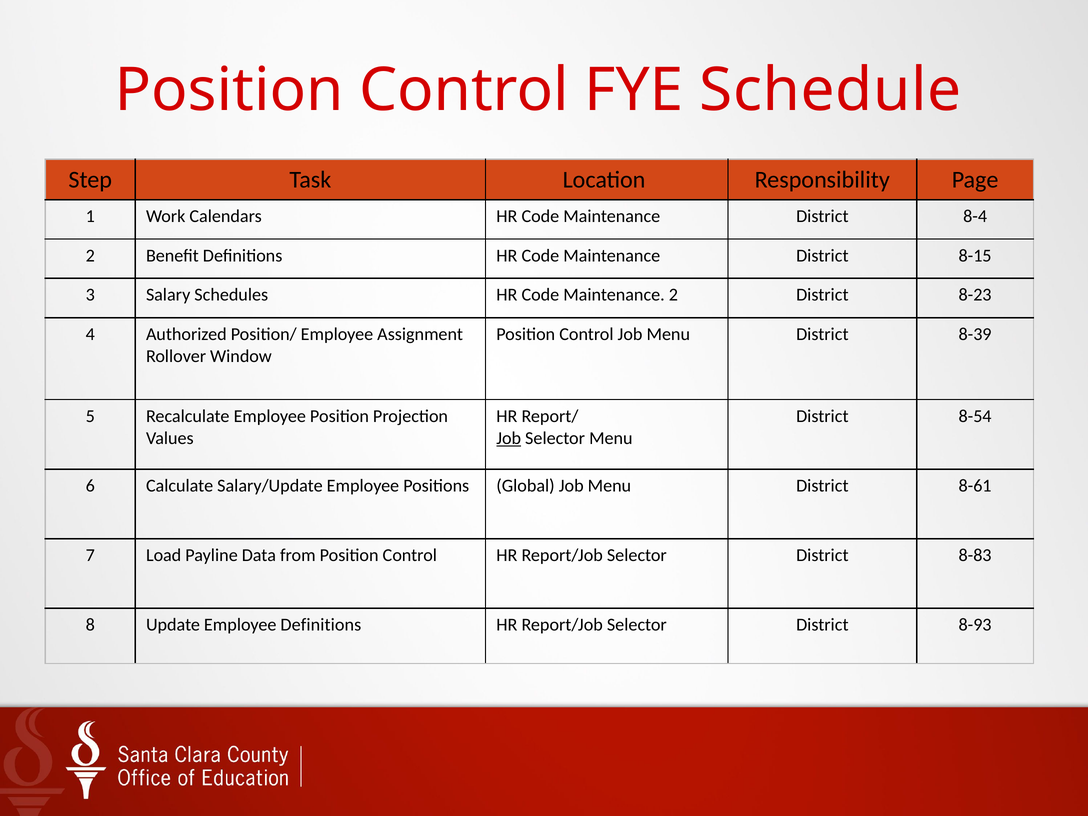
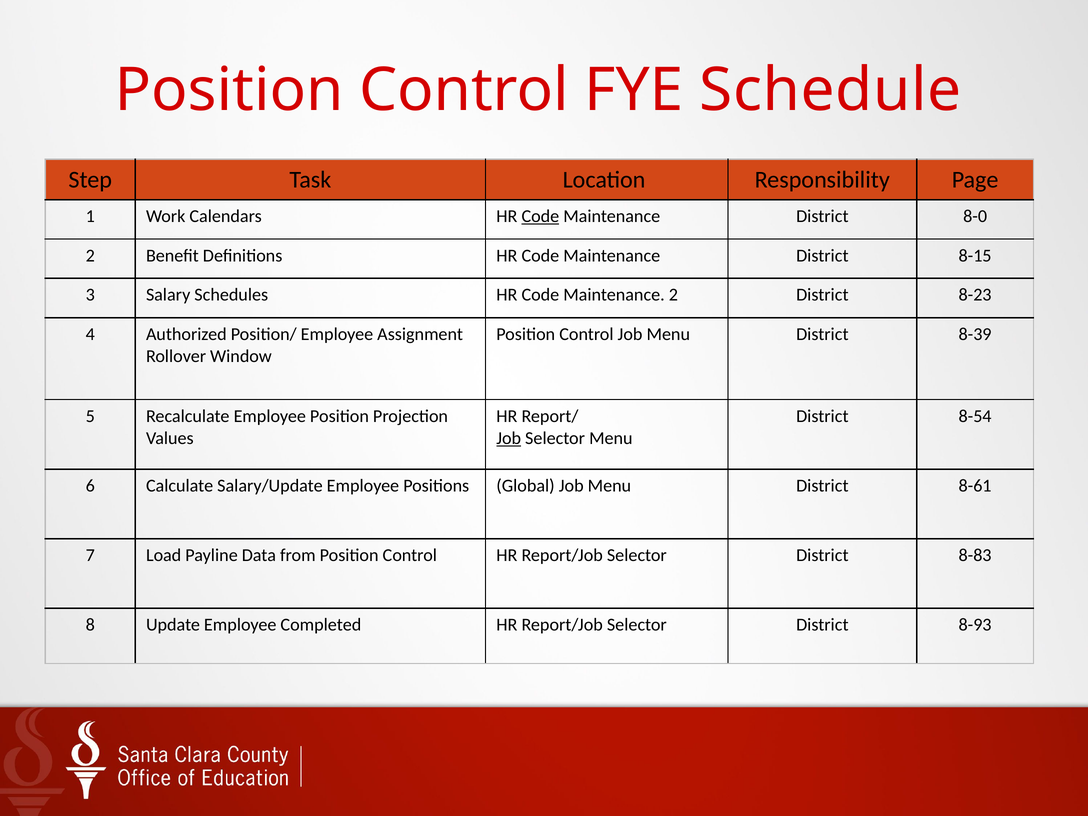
Code at (540, 216) underline: none -> present
8-4: 8-4 -> 8-0
Employee Definitions: Definitions -> Completed
